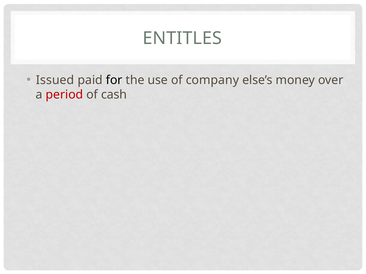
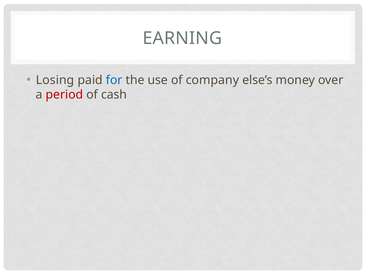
ENTITLES: ENTITLES -> EARNING
Issued: Issued -> Losing
for colour: black -> blue
